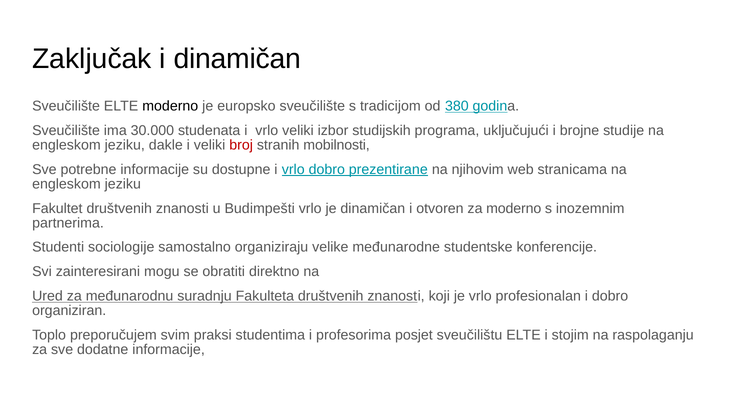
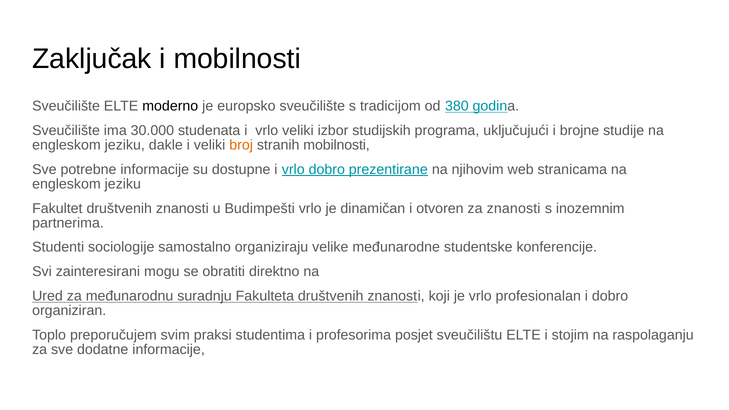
i dinamičan: dinamičan -> mobilnosti
broj colour: red -> orange
za moderno: moderno -> znanosti
